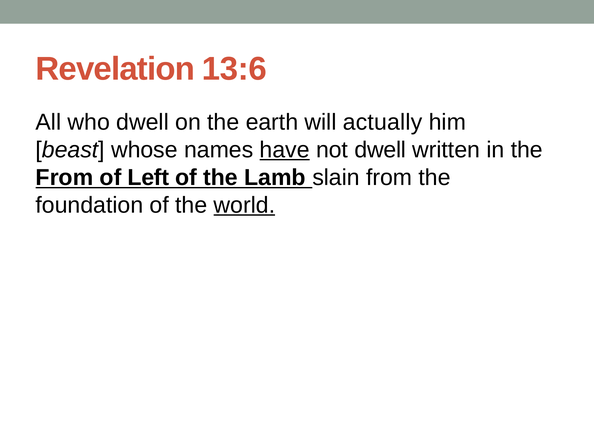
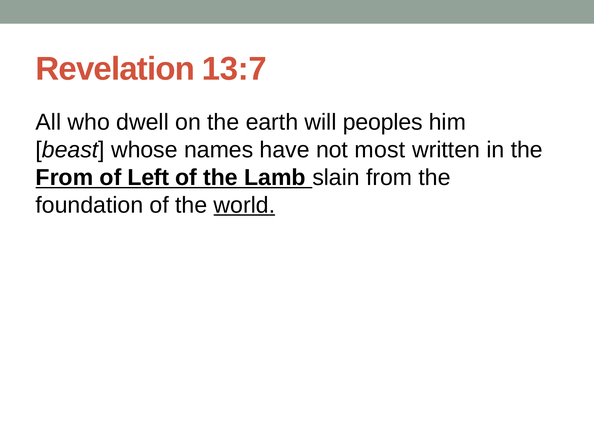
13:6: 13:6 -> 13:7
actually: actually -> peoples
have underline: present -> none
not dwell: dwell -> most
